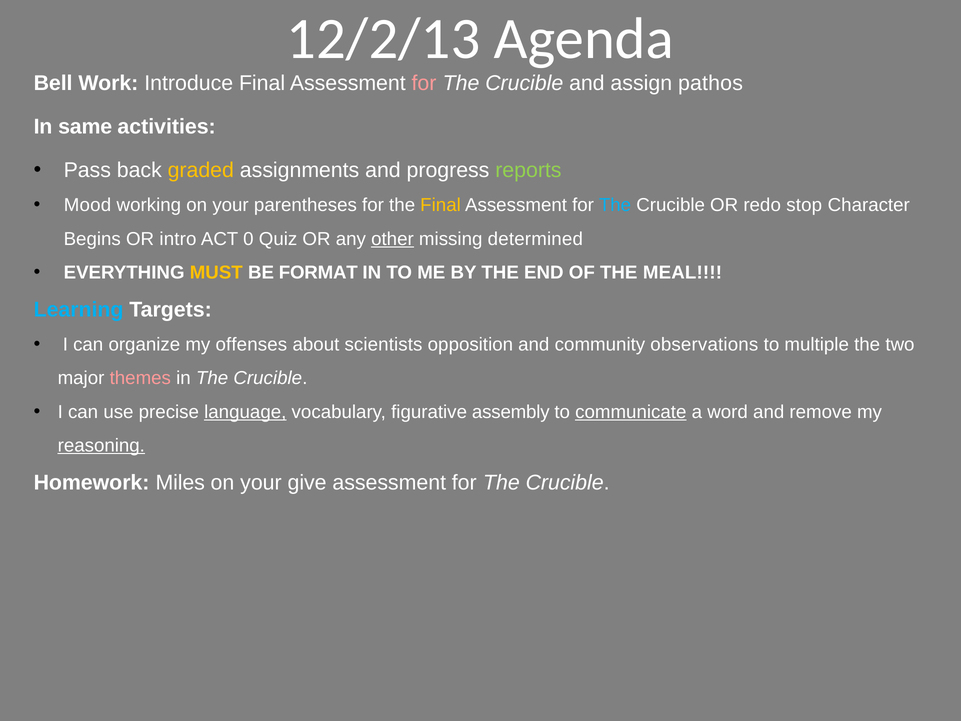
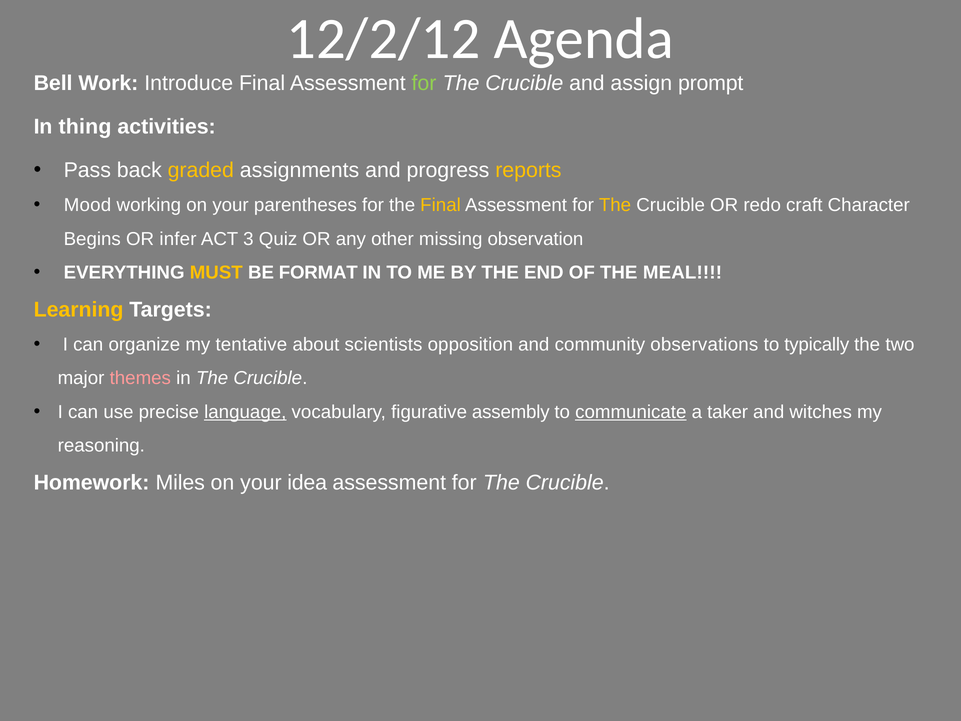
12/2/13: 12/2/13 -> 12/2/12
for at (424, 83) colour: pink -> light green
pathos: pathos -> prompt
same: same -> thing
reports colour: light green -> yellow
The at (615, 205) colour: light blue -> yellow
stop: stop -> craft
intro: intro -> infer
0: 0 -> 3
other underline: present -> none
determined: determined -> observation
Learning colour: light blue -> yellow
offenses: offenses -> tentative
multiple: multiple -> typically
word: word -> taker
remove: remove -> witches
reasoning underline: present -> none
give: give -> idea
